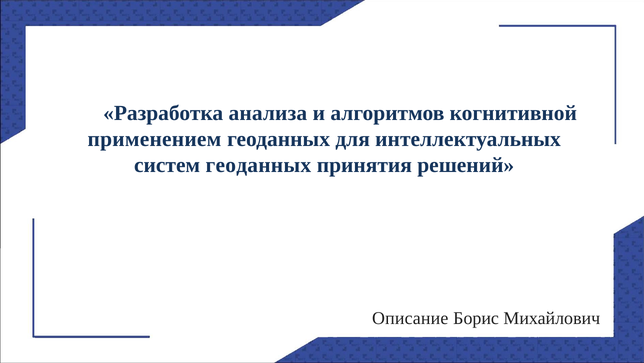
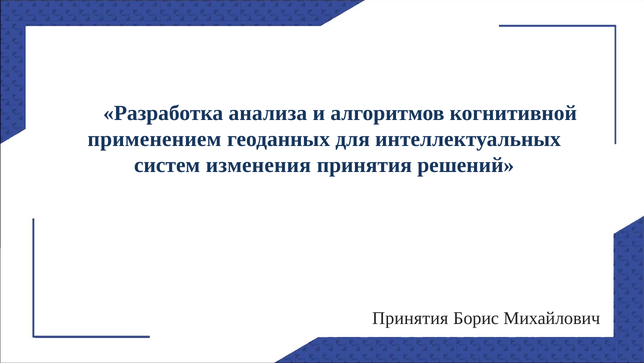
систем геоданных: геоданных -> изменения
Описание at (410, 317): Описание -> Принятия
